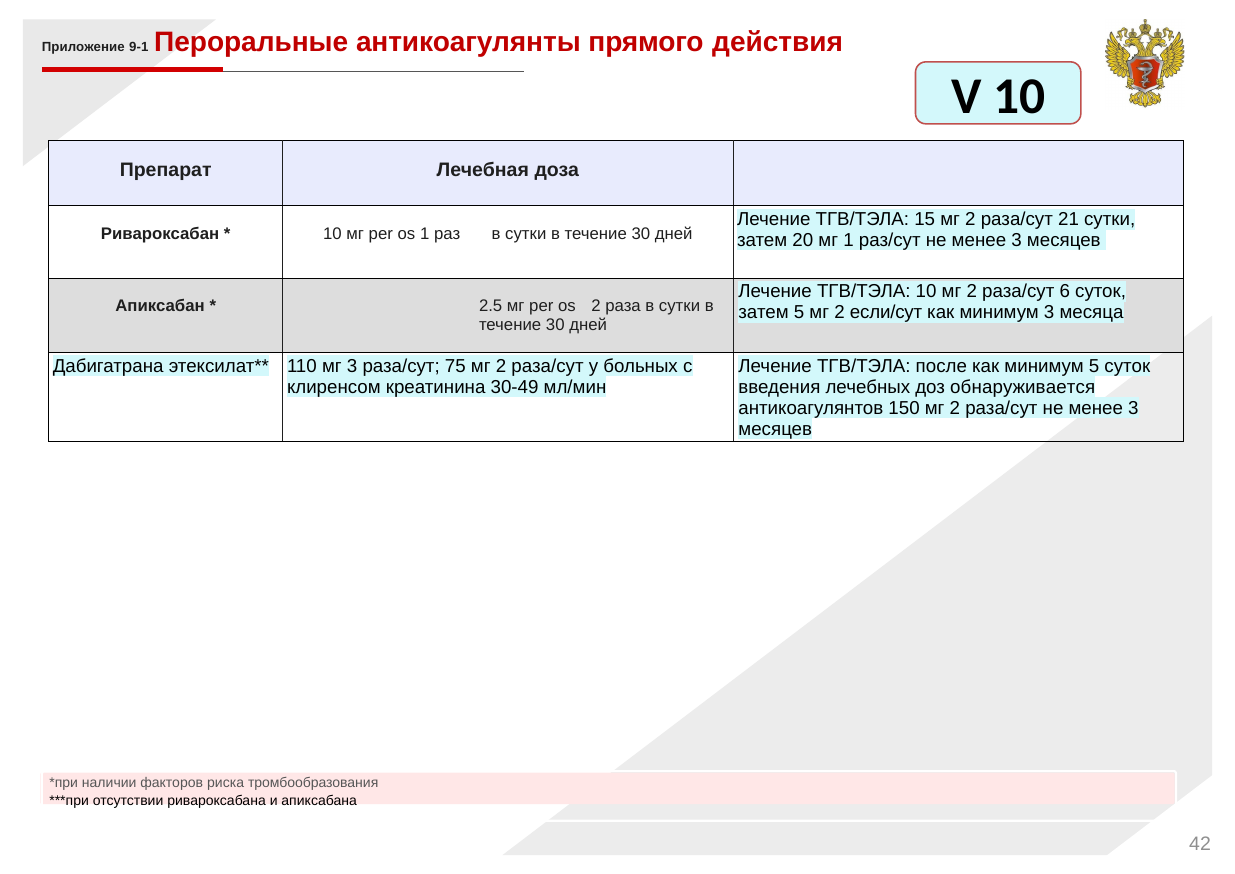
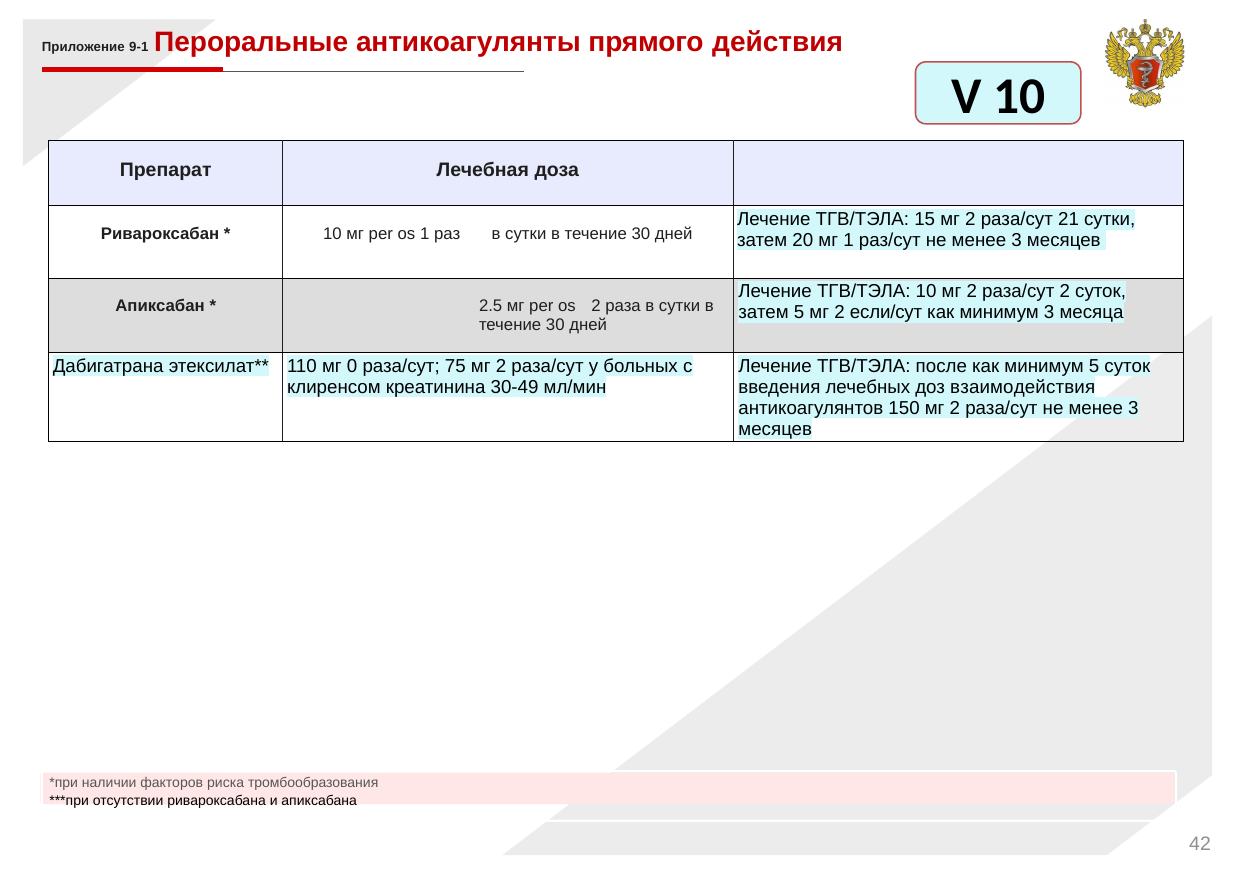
раза/сут 6: 6 -> 2
мг 3: 3 -> 0
обнаруживается: обнаруживается -> взаимодействия
